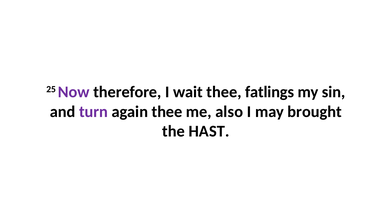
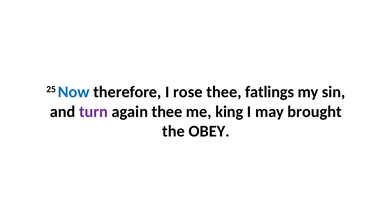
Now colour: purple -> blue
wait: wait -> rose
also: also -> king
HAST: HAST -> OBEY
